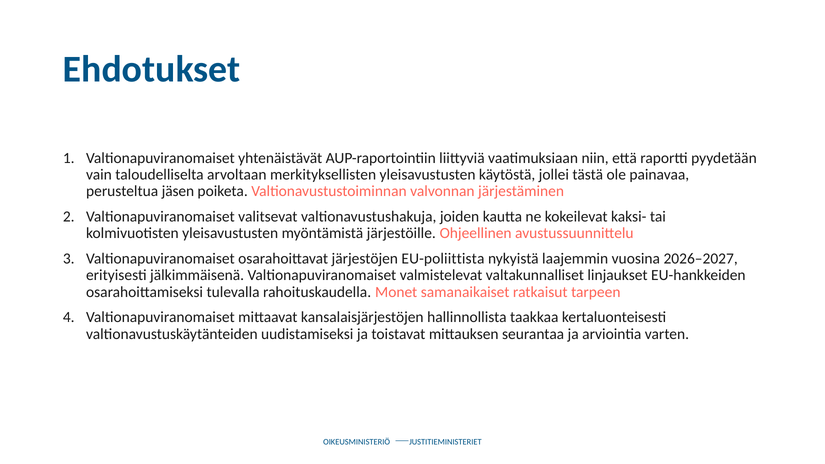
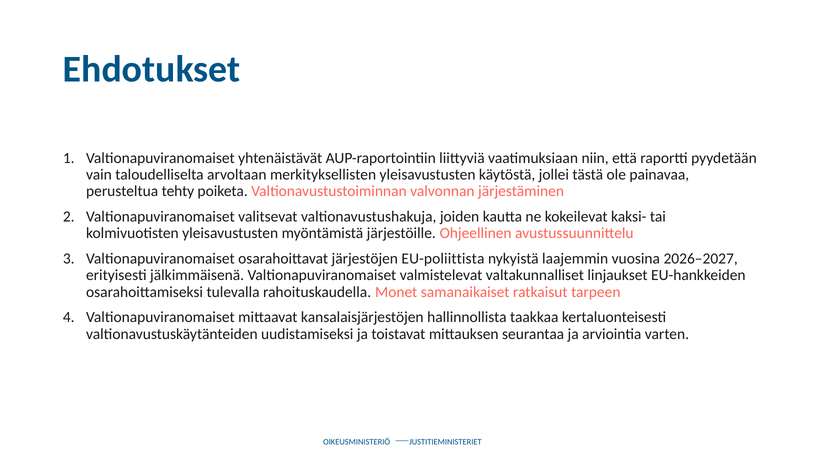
jäsen: jäsen -> tehty
